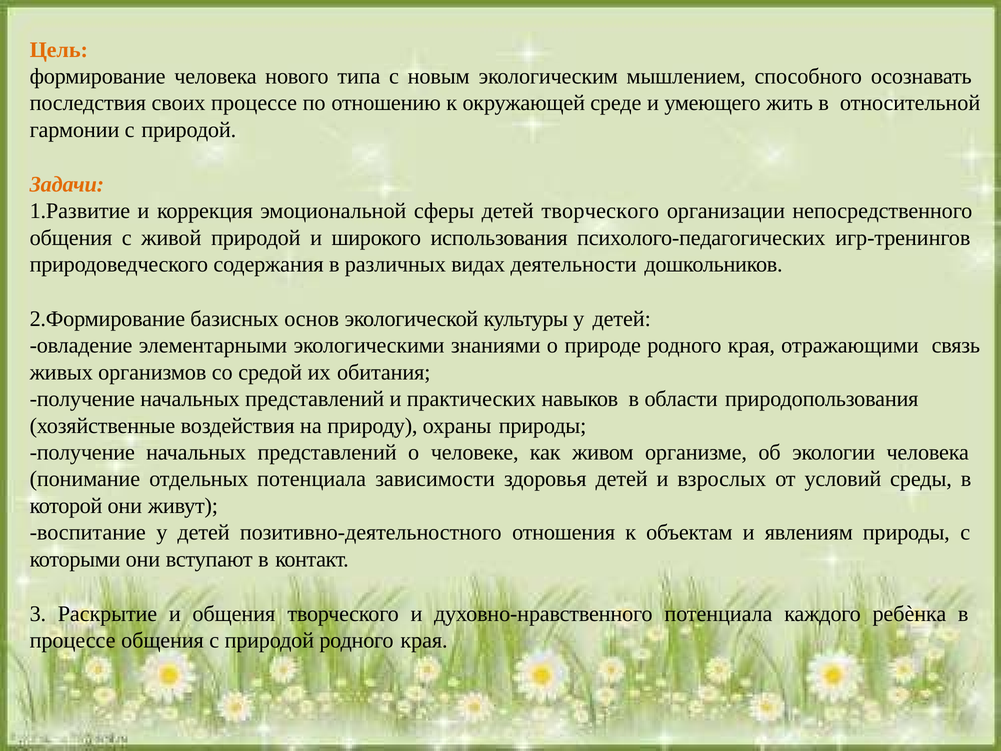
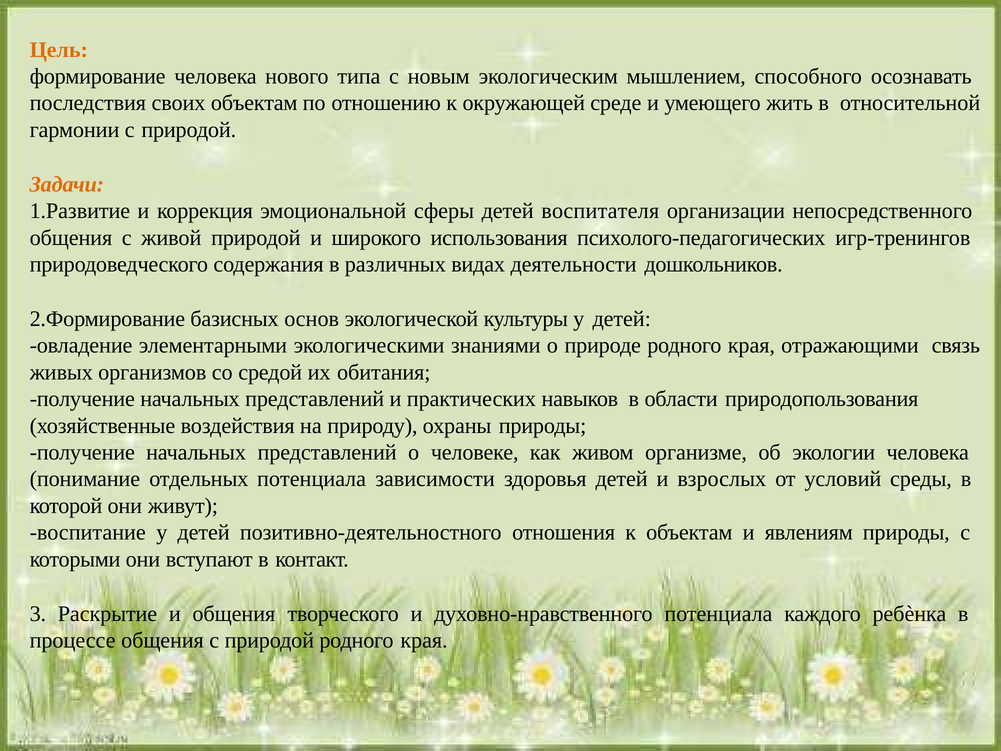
своих процессе: процессе -> объектам
детей творческого: творческого -> воспитателя
